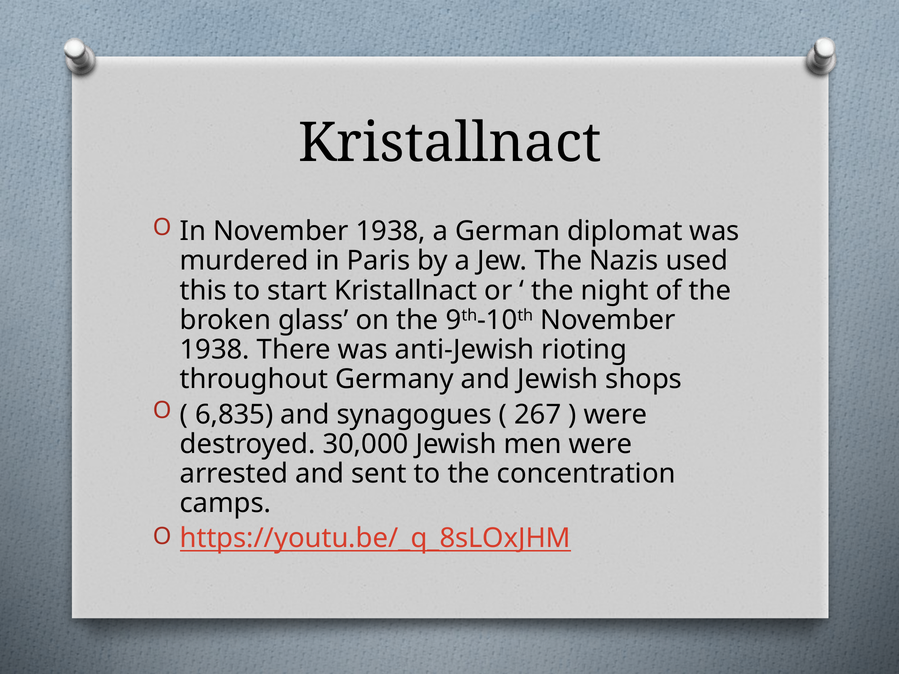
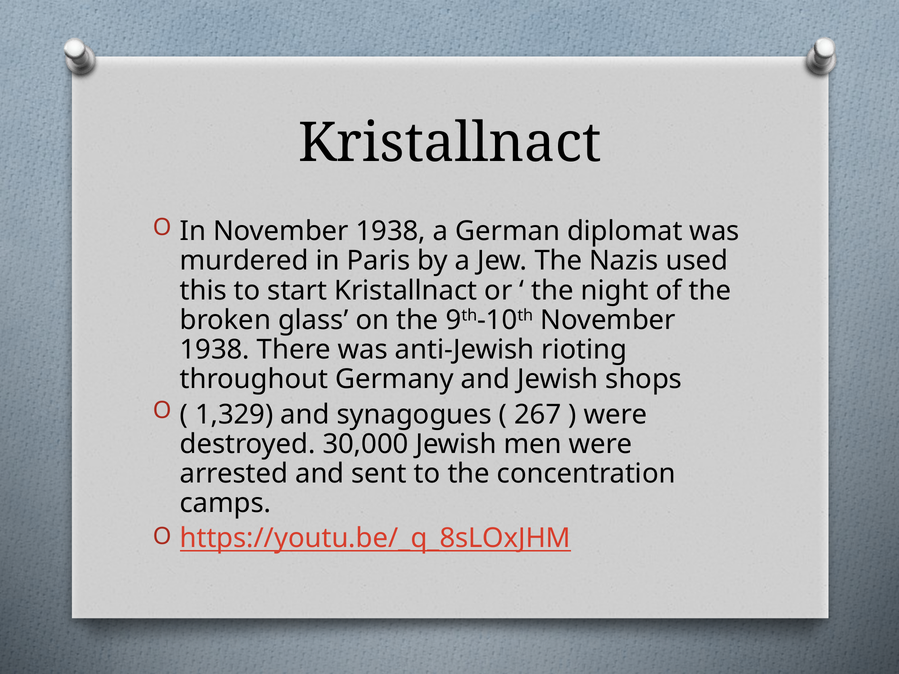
6,835: 6,835 -> 1,329
